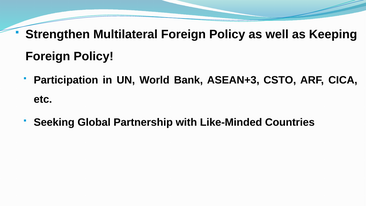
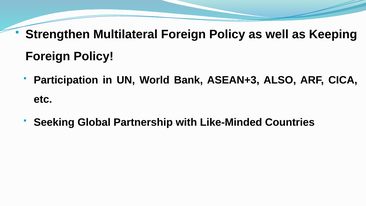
CSTO: CSTO -> ALSO
